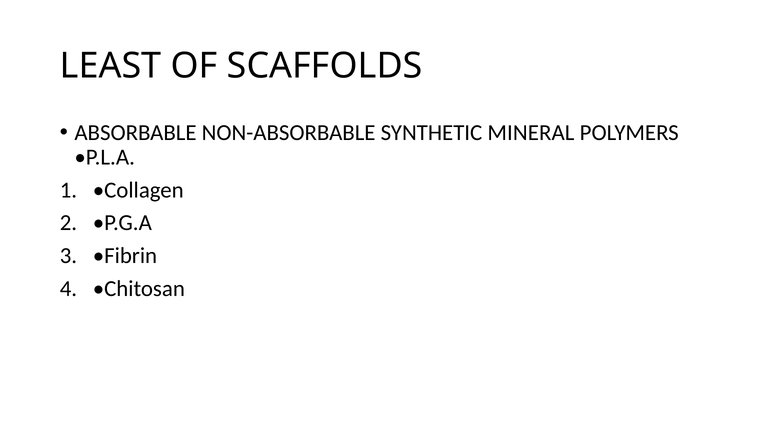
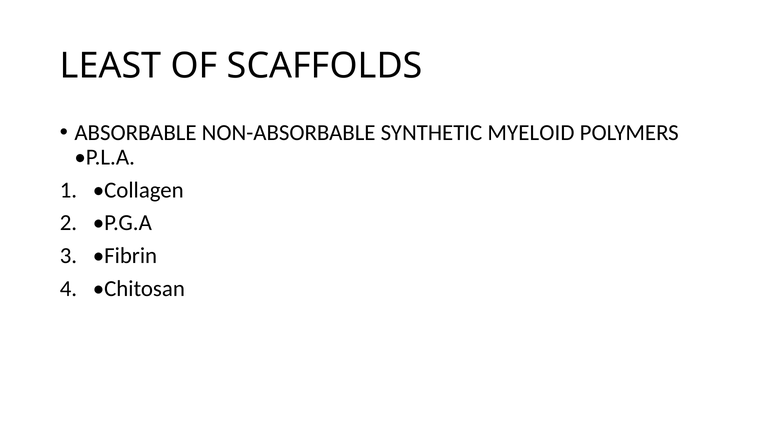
MINERAL: MINERAL -> MYELOID
